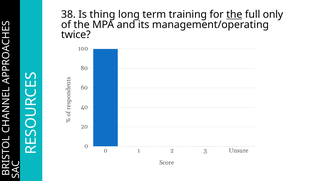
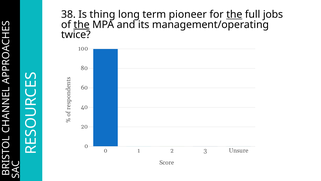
training: training -> pioneer
only: only -> jobs
the at (82, 25) underline: none -> present
